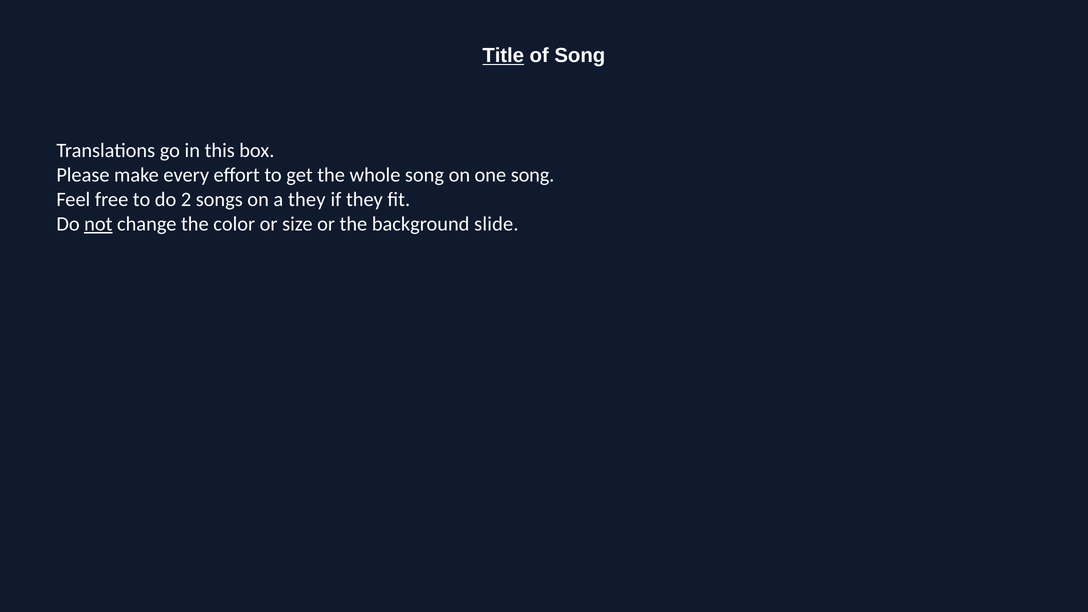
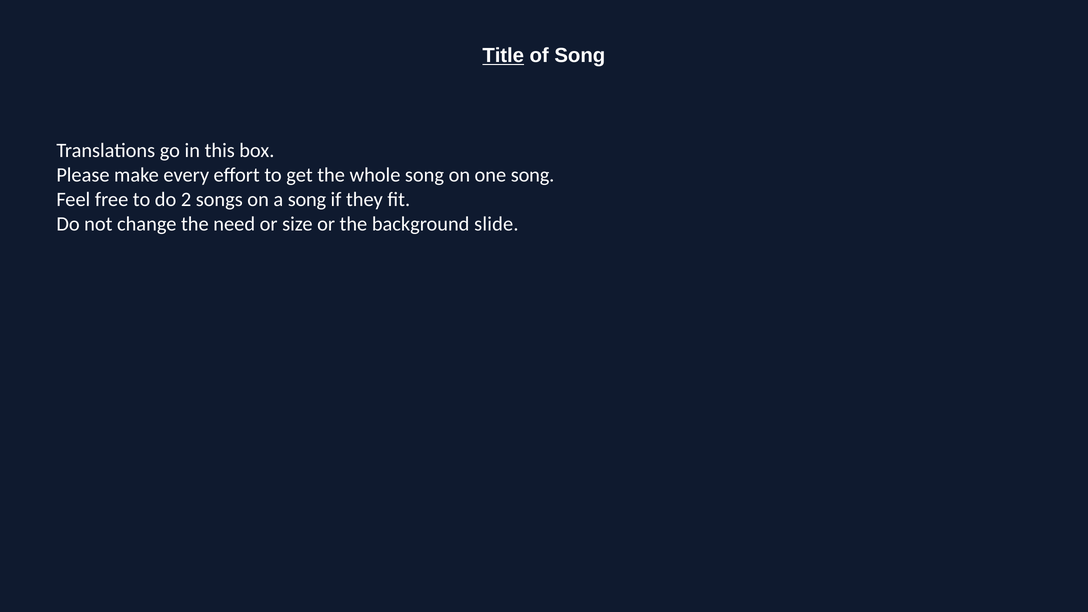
a they: they -> song
not underline: present -> none
color: color -> need
